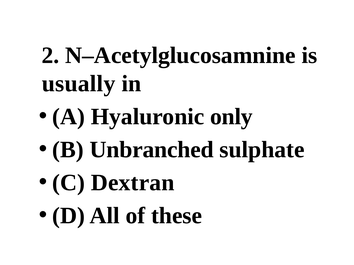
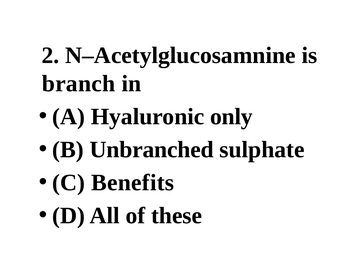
usually: usually -> branch
Dextran: Dextran -> Benefits
